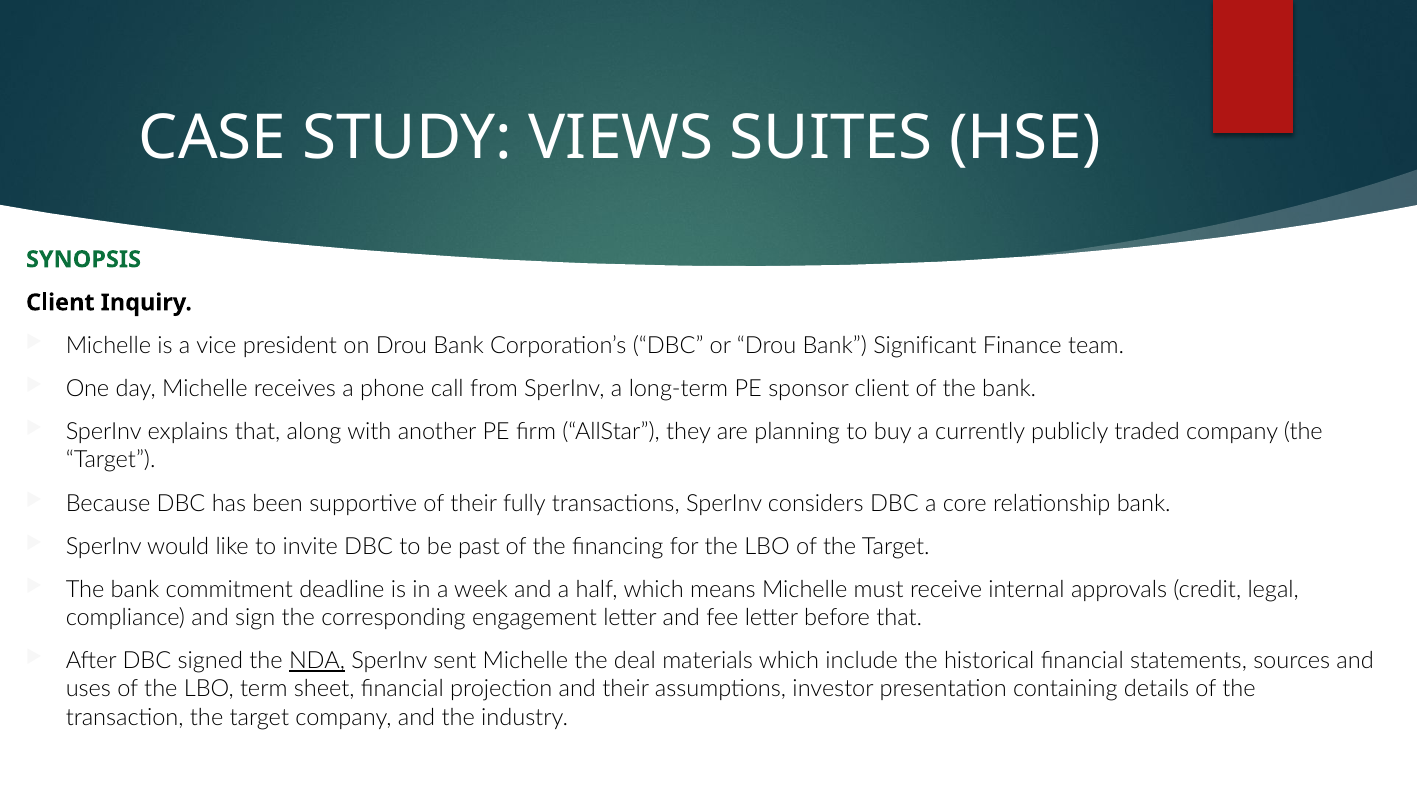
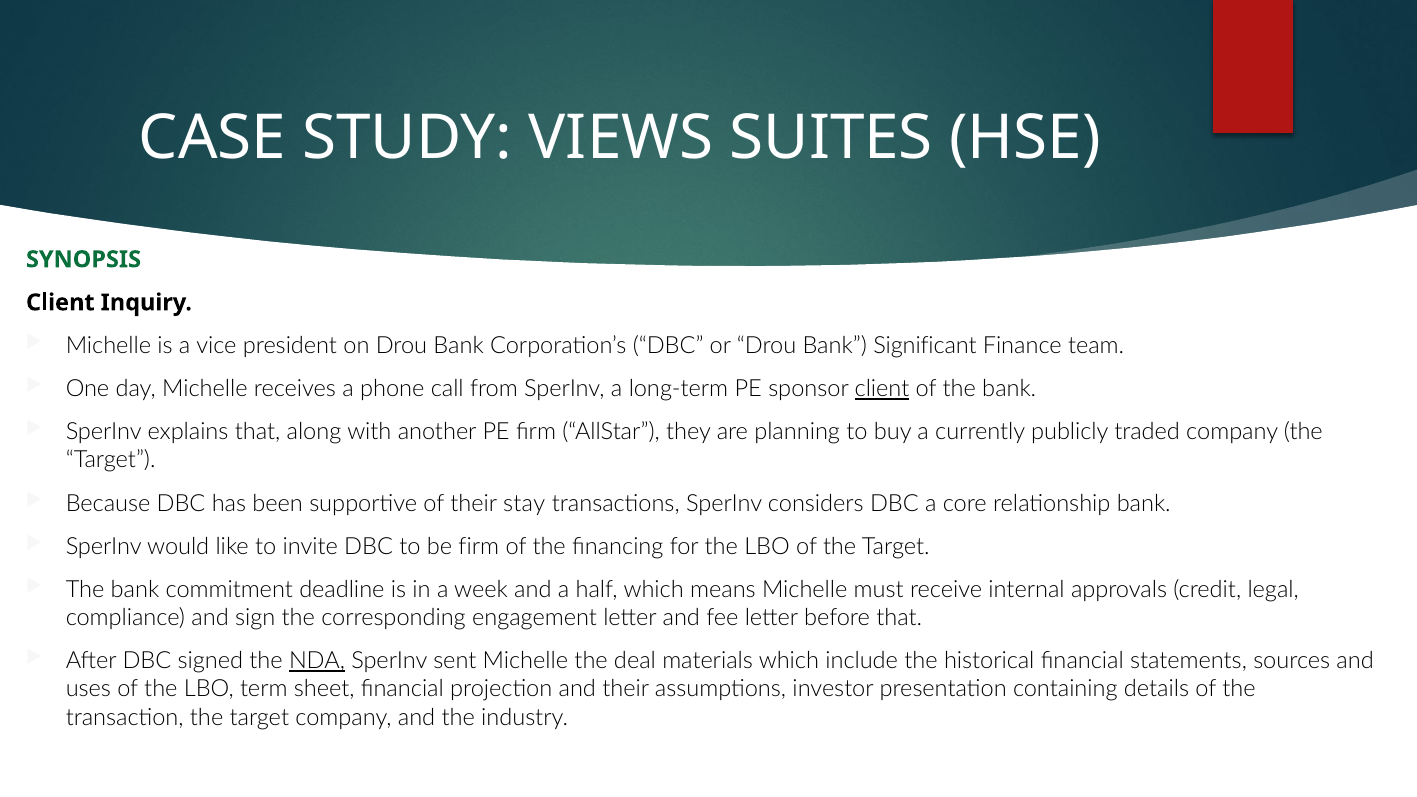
client at (882, 389) underline: none -> present
fully: fully -> stay
be past: past -> firm
